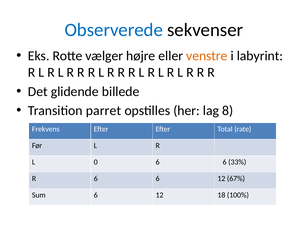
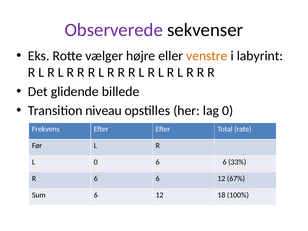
Observerede colour: blue -> purple
parret: parret -> niveau
lag 8: 8 -> 0
